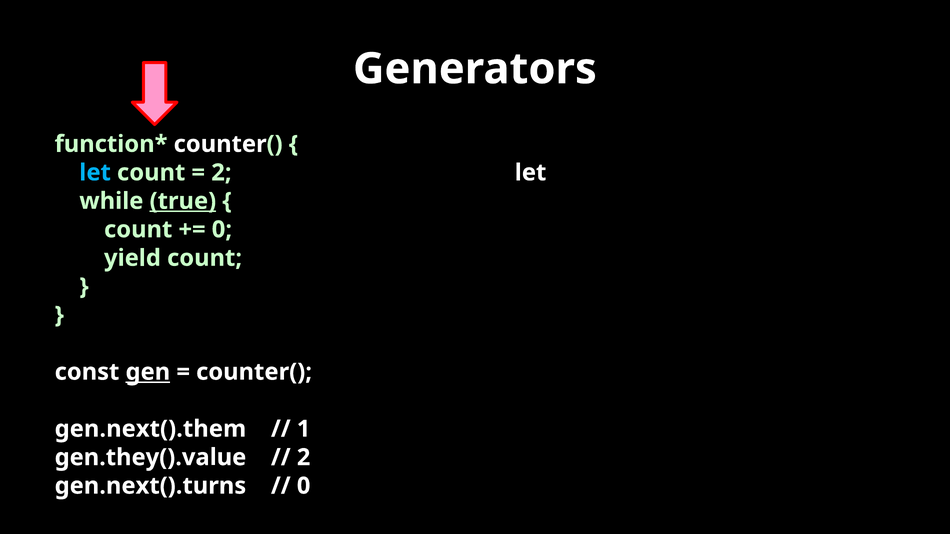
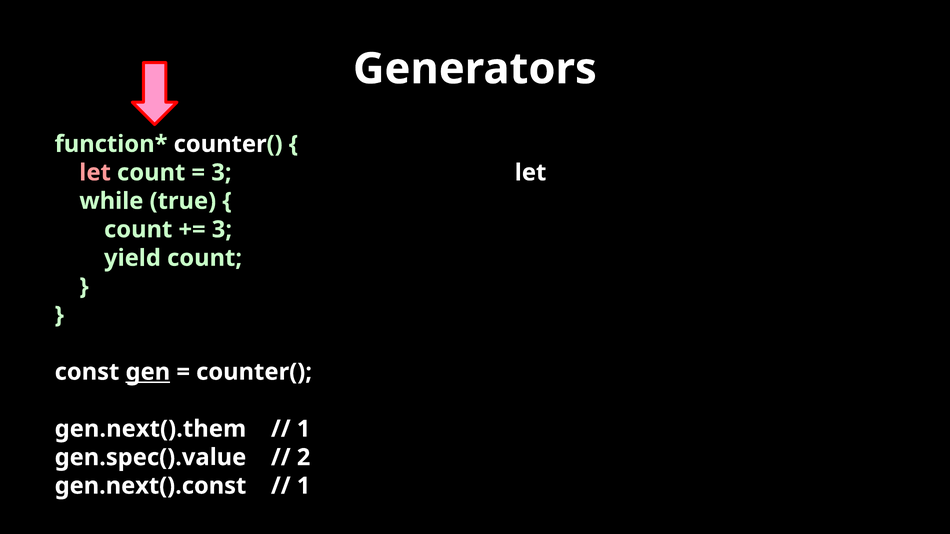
let at (95, 173) colour: light blue -> pink
2 at (221, 173): 2 -> 3
true underline: present -> none
0 at (222, 230): 0 -> 3
gen.they().value: gen.they().value -> gen.spec().value
gen.next().turns: gen.next().turns -> gen.next().const
0 at (304, 486): 0 -> 1
